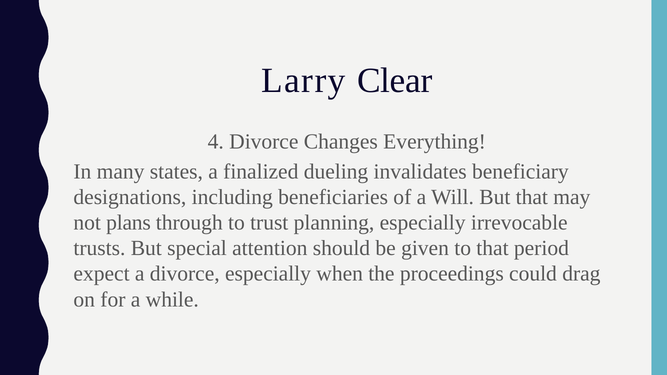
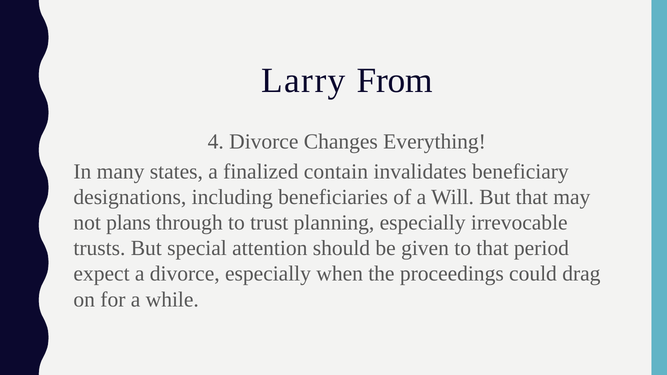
Clear: Clear -> From
dueling: dueling -> contain
